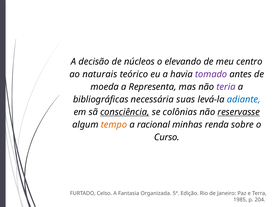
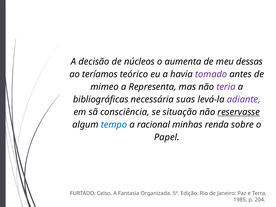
elevando: elevando -> aumenta
centro: centro -> dessas
naturais: naturais -> teríamos
moeda: moeda -> mimeo
adiante colour: blue -> purple
consciência underline: present -> none
colônias: colônias -> situação
tempo colour: orange -> blue
Curso: Curso -> Papel
